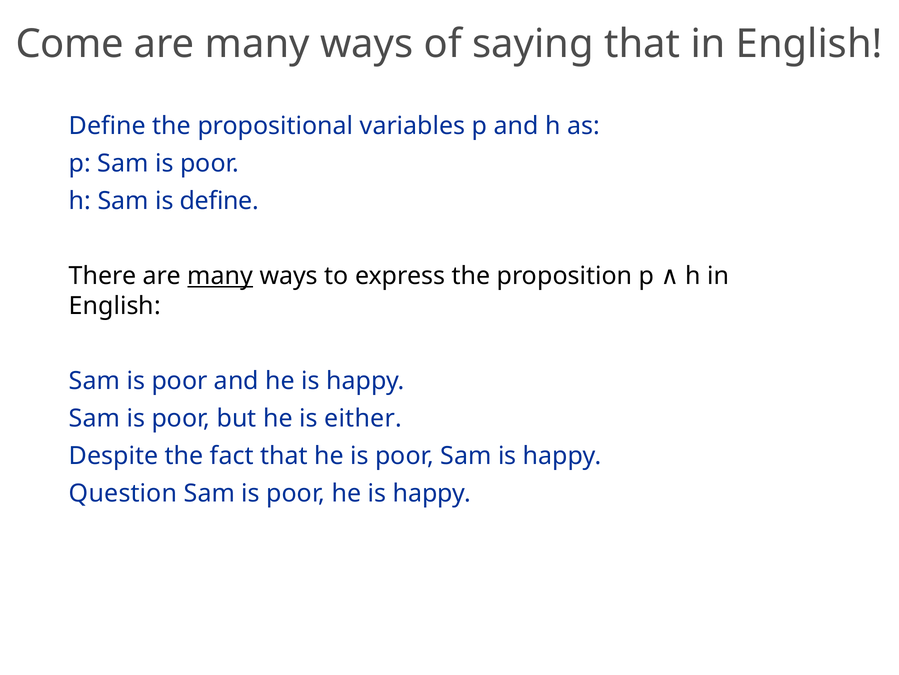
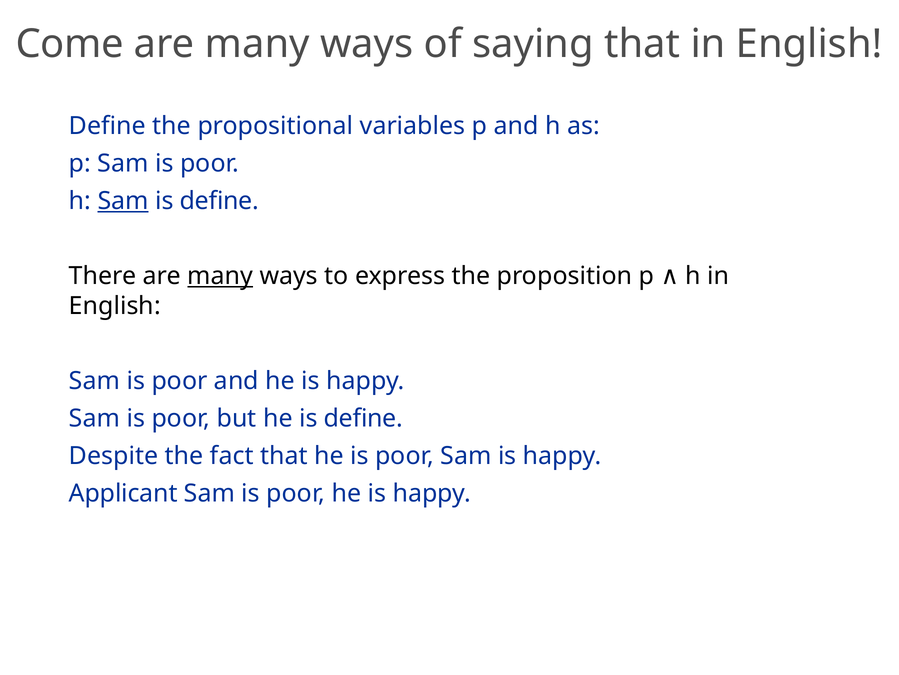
Sam at (123, 201) underline: none -> present
he is either: either -> define
Question: Question -> Applicant
